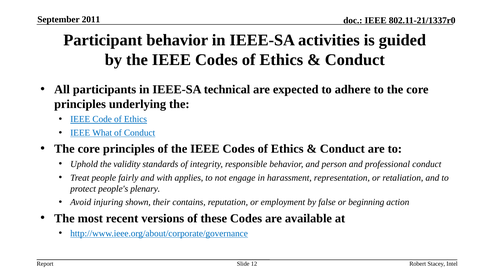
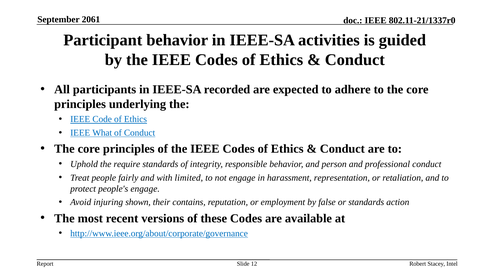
2011: 2011 -> 2061
technical: technical -> recorded
validity: validity -> require
applies: applies -> limited
people's plenary: plenary -> engage
or beginning: beginning -> standards
